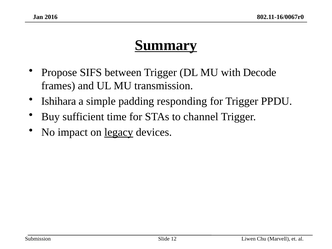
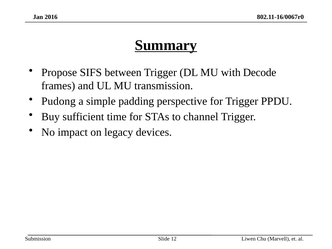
Ishihara: Ishihara -> Pudong
responding: responding -> perspective
legacy underline: present -> none
